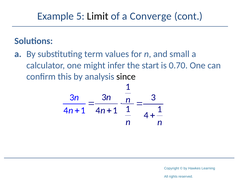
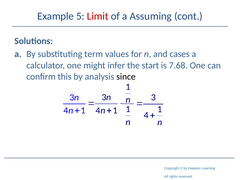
Limit colour: black -> red
Converge: Converge -> Assuming
small: small -> cases
0.70: 0.70 -> 7.68
